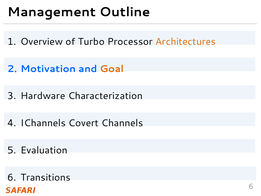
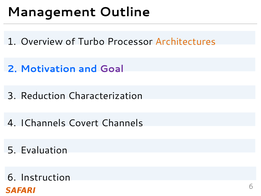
Goal colour: orange -> purple
Hardware: Hardware -> Reduction
Transitions: Transitions -> Instruction
